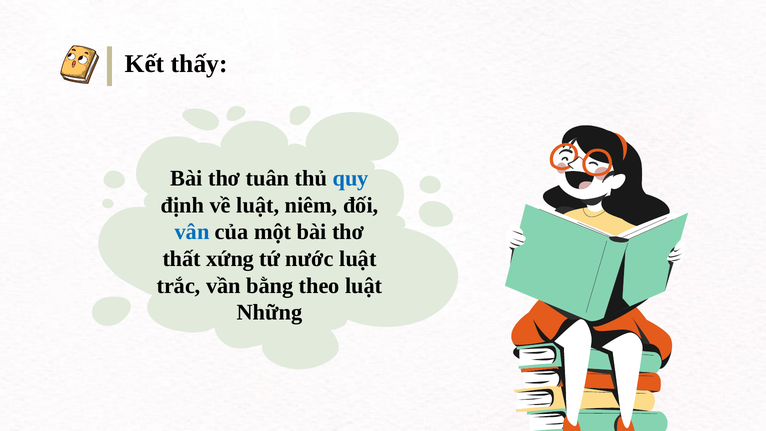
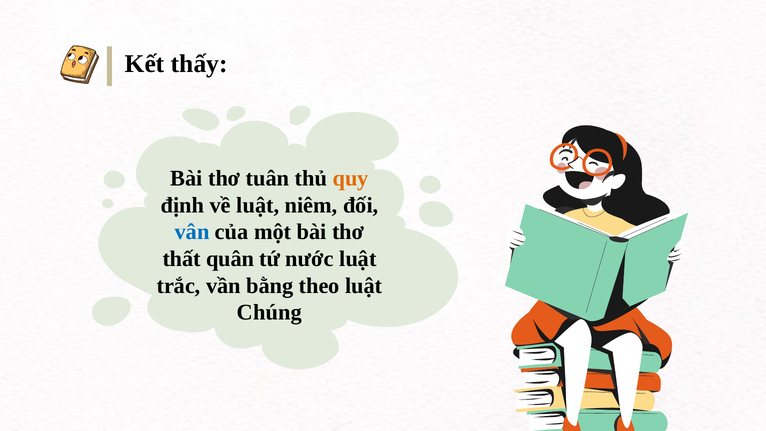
quy colour: blue -> orange
xứng: xứng -> quân
Những: Những -> Chúng
